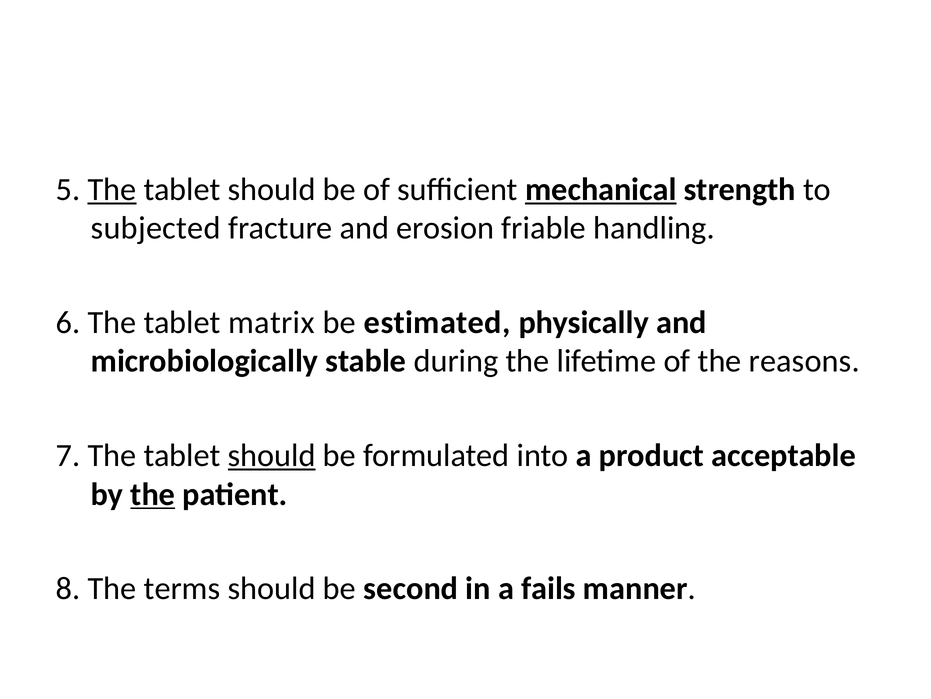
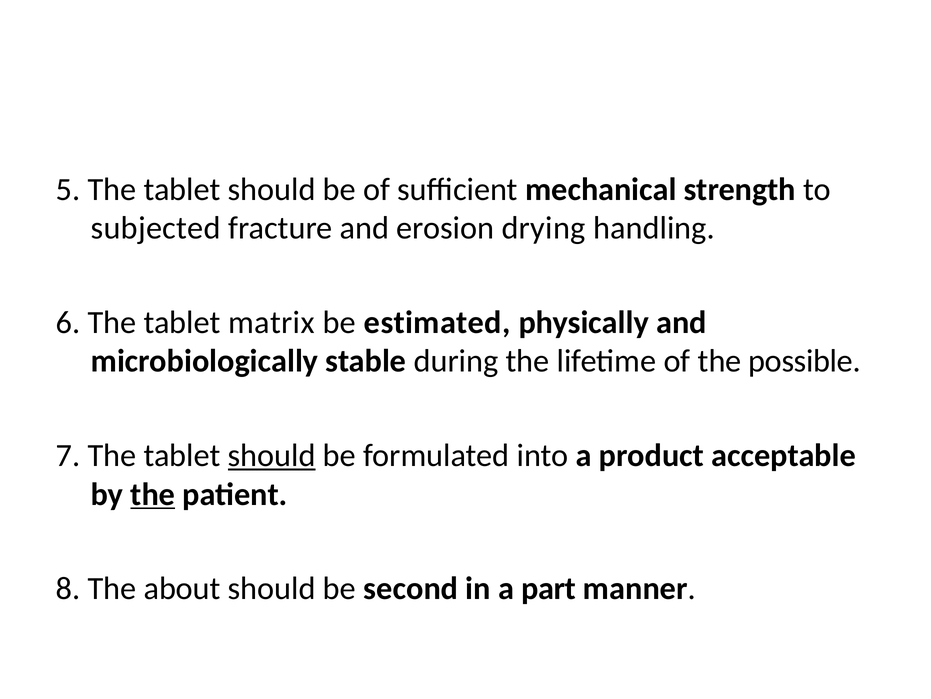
The at (112, 189) underline: present -> none
mechanical underline: present -> none
friable: friable -> drying
reasons: reasons -> possible
terms: terms -> about
fails: fails -> part
